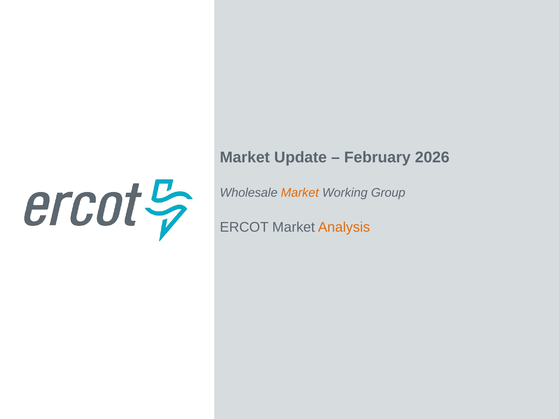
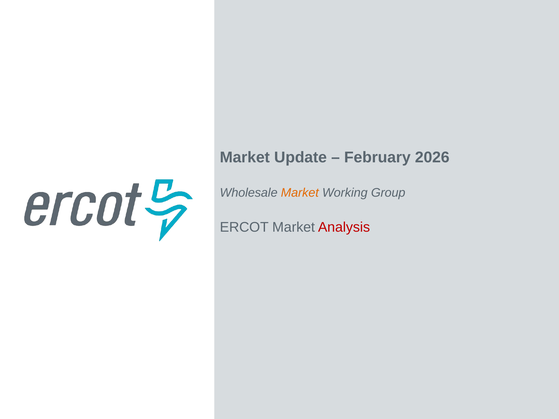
Analysis colour: orange -> red
